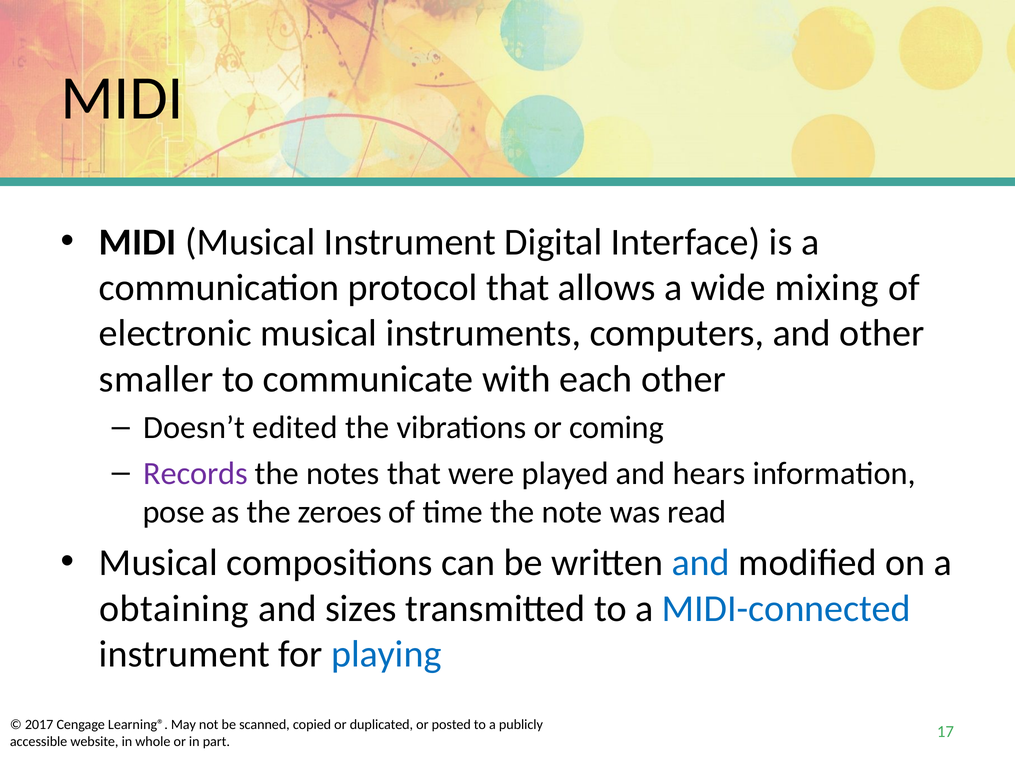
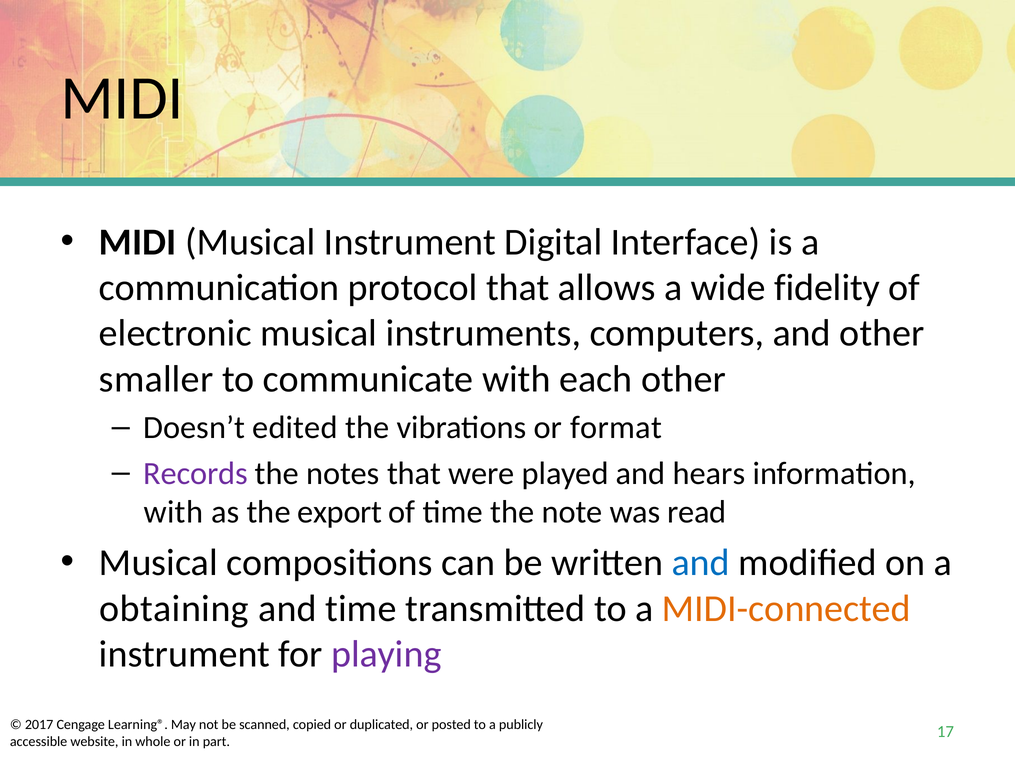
mixing: mixing -> fidelity
coming: coming -> format
pose at (174, 512): pose -> with
zeroes: zeroes -> export
and sizes: sizes -> time
MIDI-connected colour: blue -> orange
playing colour: blue -> purple
